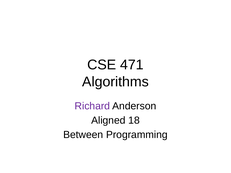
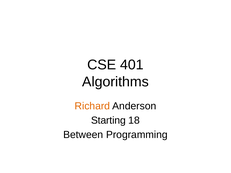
471: 471 -> 401
Richard colour: purple -> orange
Aligned: Aligned -> Starting
